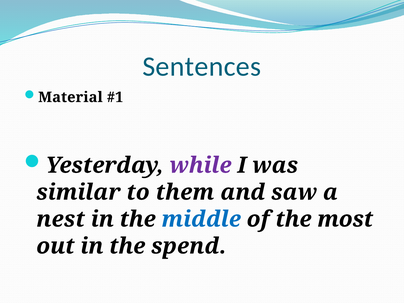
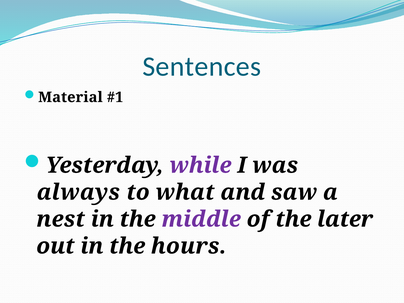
similar: similar -> always
them: them -> what
middle colour: blue -> purple
most: most -> later
spend: spend -> hours
